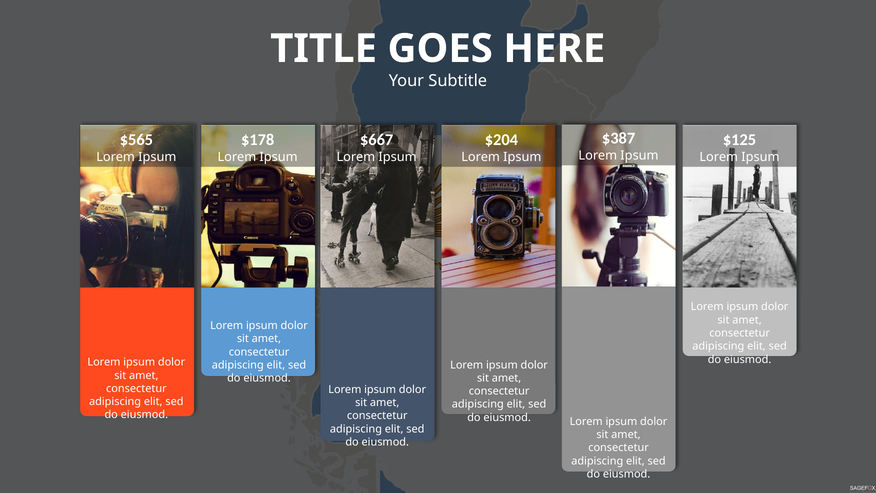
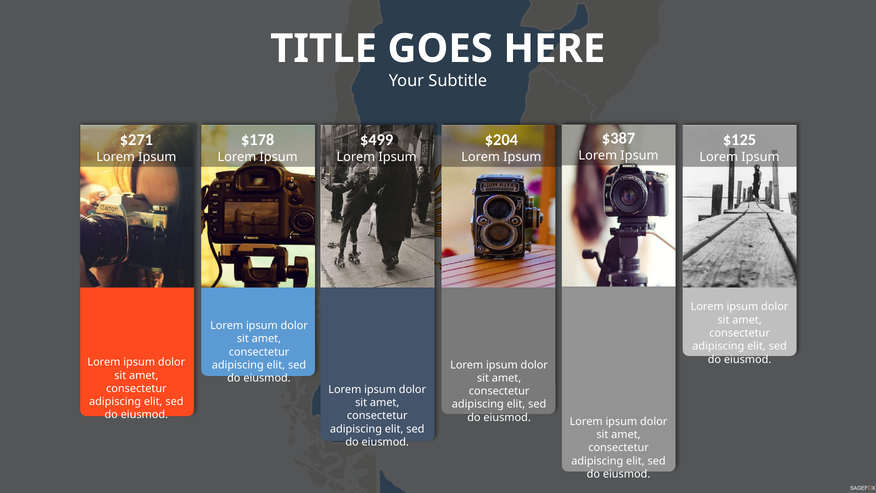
$565: $565 -> $271
$667: $667 -> $499
